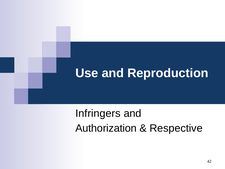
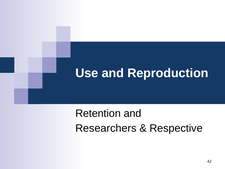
Infringers: Infringers -> Retention
Authorization: Authorization -> Researchers
